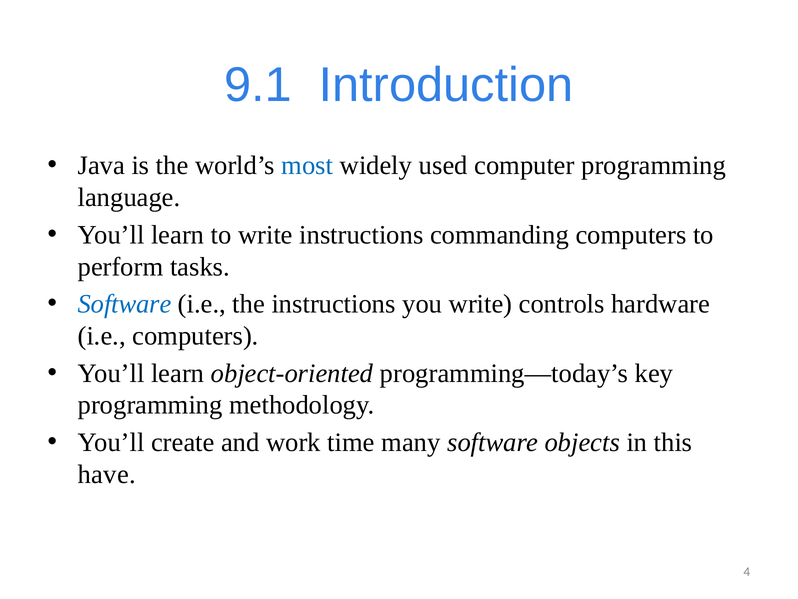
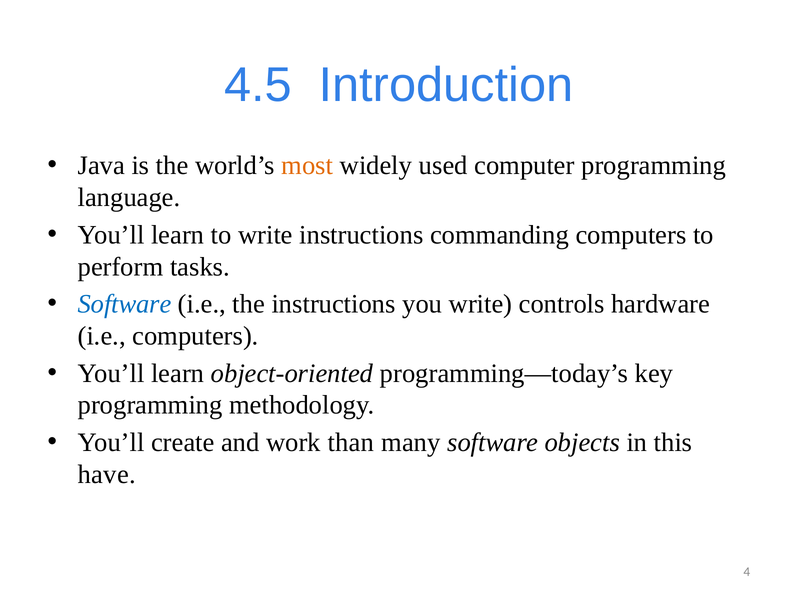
9.1: 9.1 -> 4.5
most colour: blue -> orange
time: time -> than
